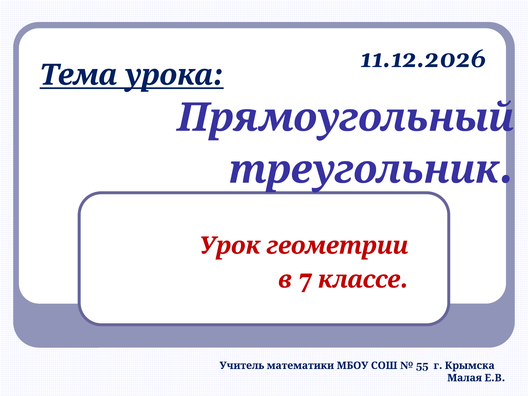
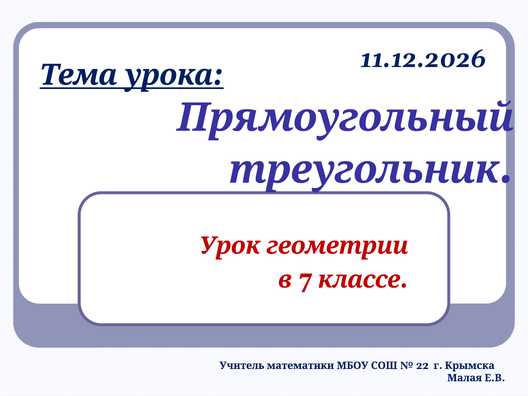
55: 55 -> 22
